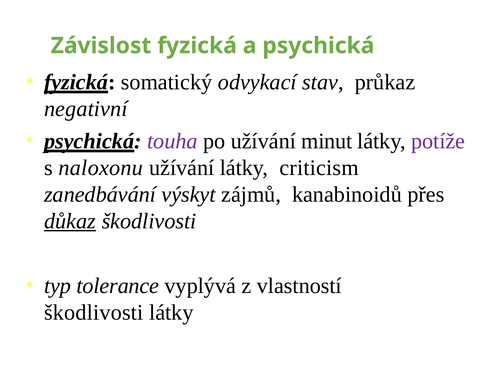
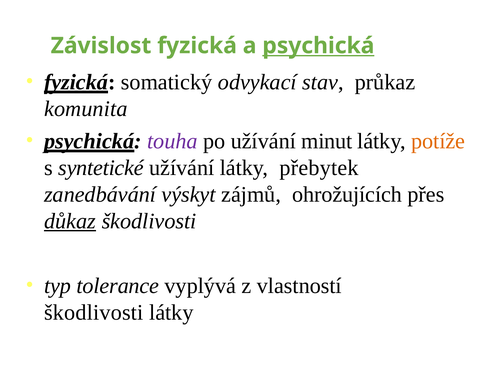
psychická at (318, 46) underline: none -> present
negativní: negativní -> komunita
potíže colour: purple -> orange
naloxonu: naloxonu -> syntetické
criticism: criticism -> přebytek
kanabinoidů: kanabinoidů -> ohrožujících
